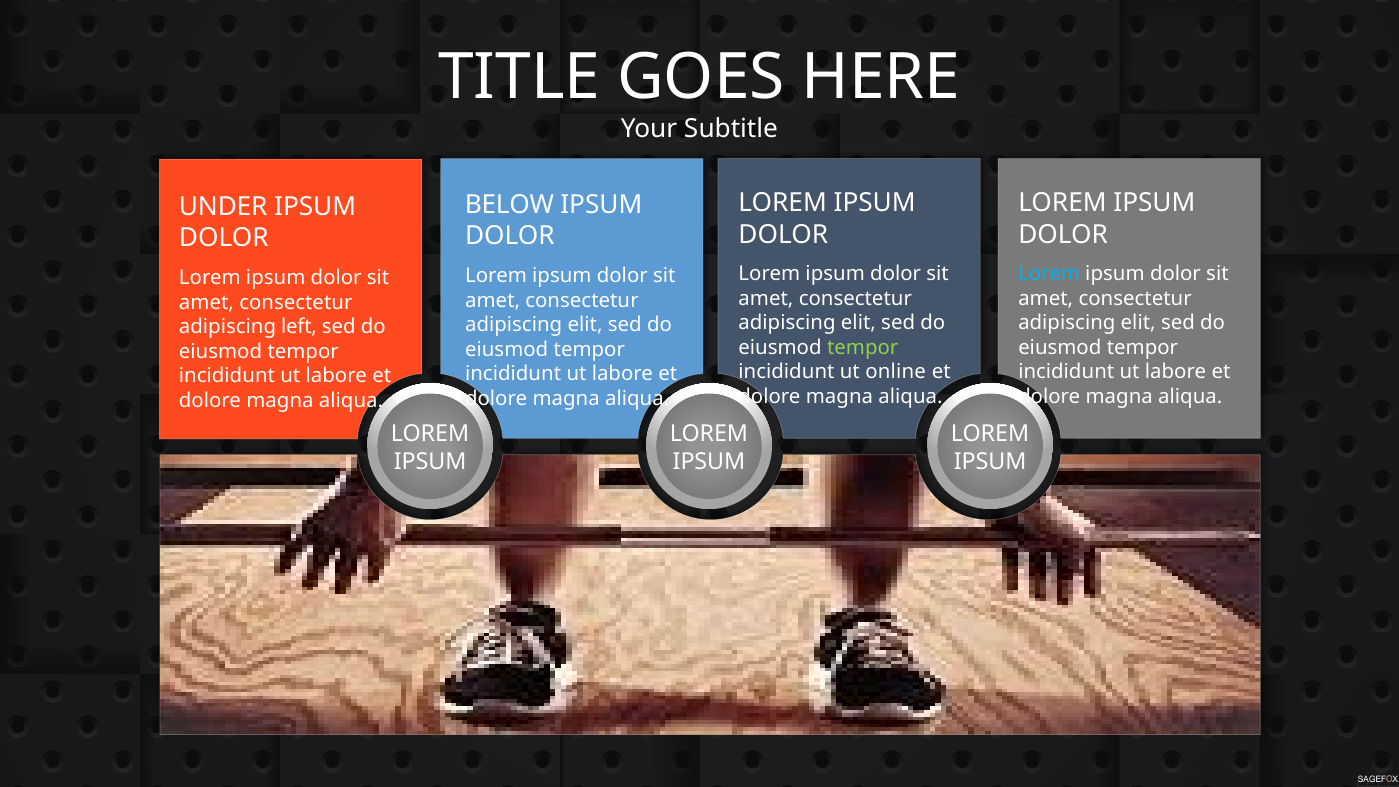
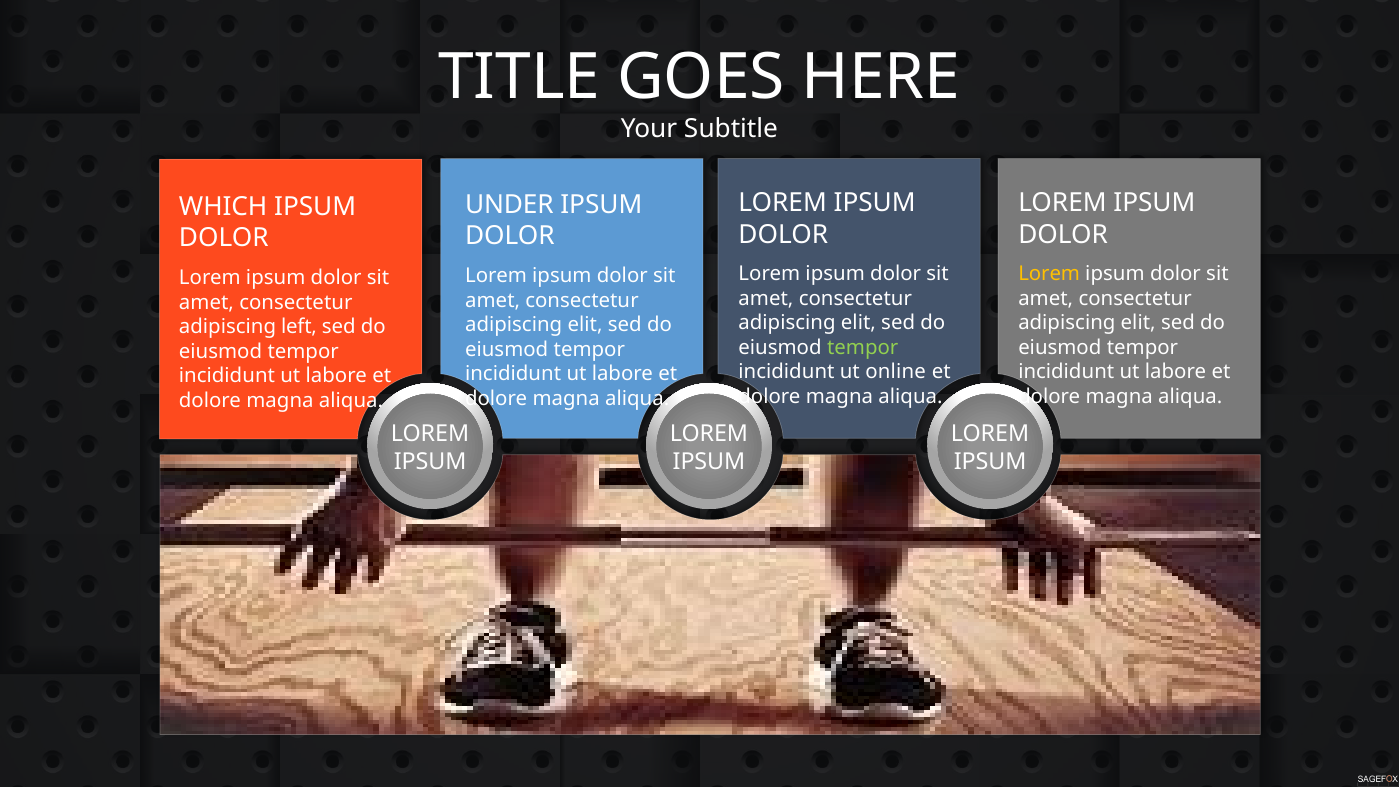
BELOW: BELOW -> UNDER
UNDER: UNDER -> WHICH
Lorem at (1049, 274) colour: light blue -> yellow
